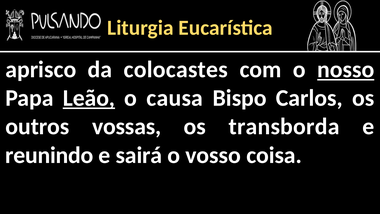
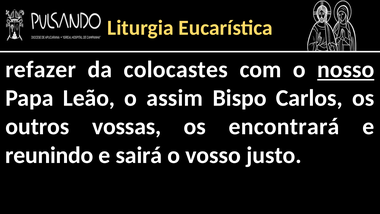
aprisco: aprisco -> refazer
Leão underline: present -> none
causa: causa -> assim
transborda: transborda -> encontrará
coisa: coisa -> justo
